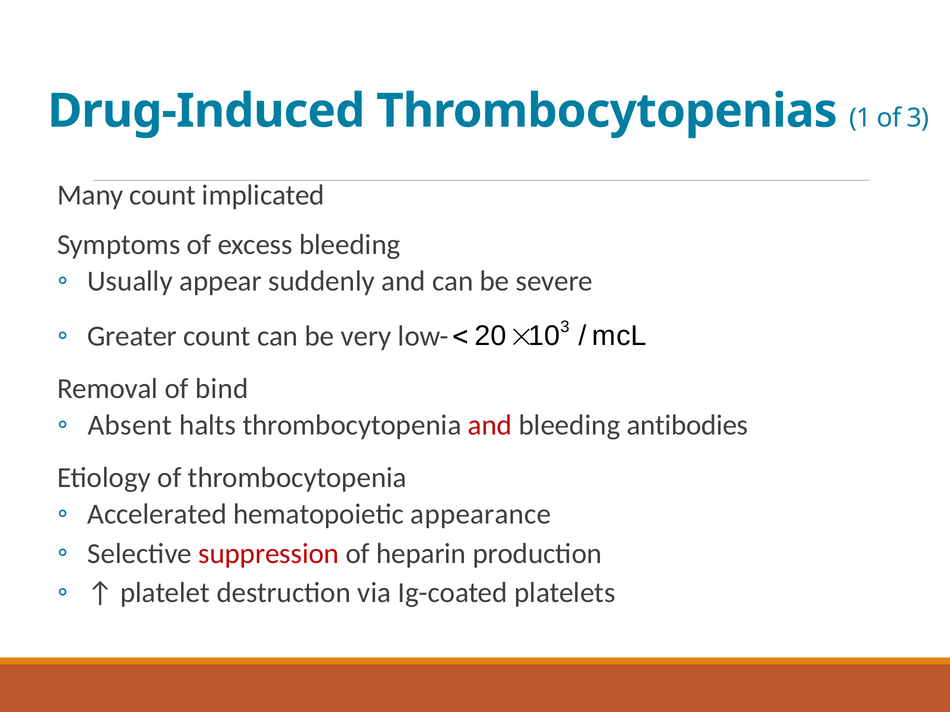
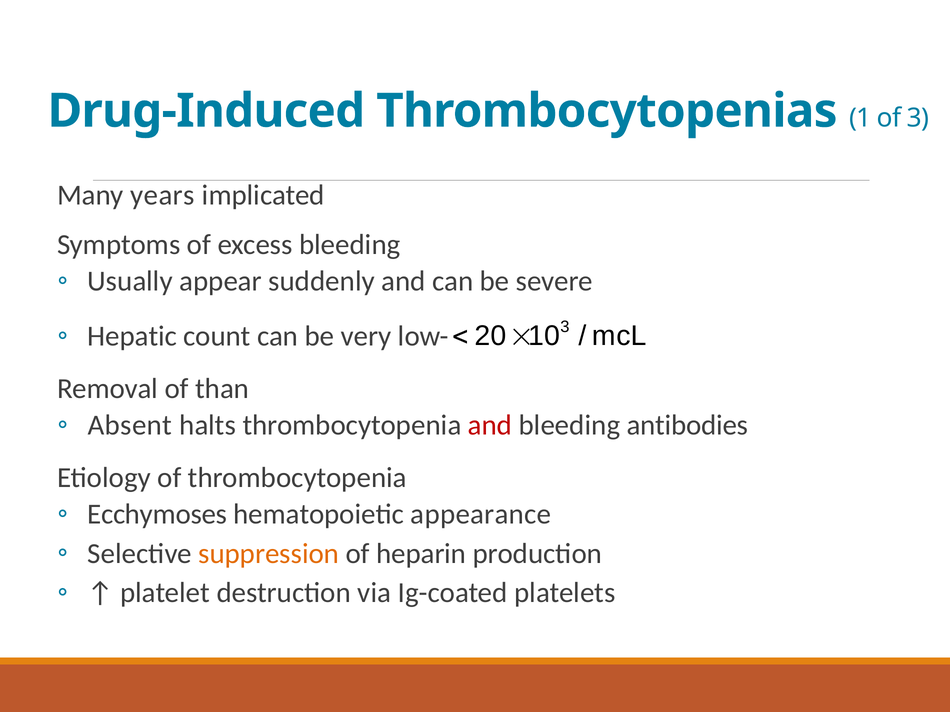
Many count: count -> years
Greater: Greater -> Hepatic
bind: bind -> than
Accelerated: Accelerated -> Ecchymoses
suppression colour: red -> orange
